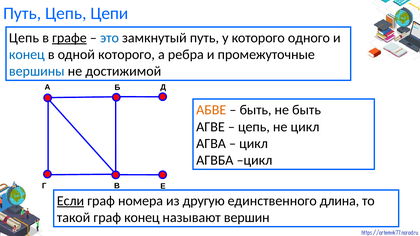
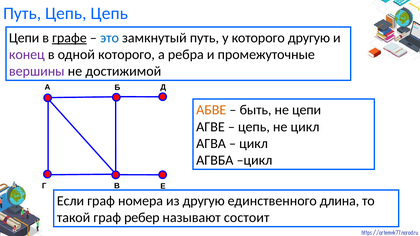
Цепь Цепи: Цепи -> Цепь
Цепь at (24, 38): Цепь -> Цепи
которого одного: одного -> другую
конец at (27, 55) colour: blue -> purple
вершины colour: blue -> purple
не быть: быть -> цепи
Если underline: present -> none
граф конец: конец -> ребер
вершин: вершин -> состоит
